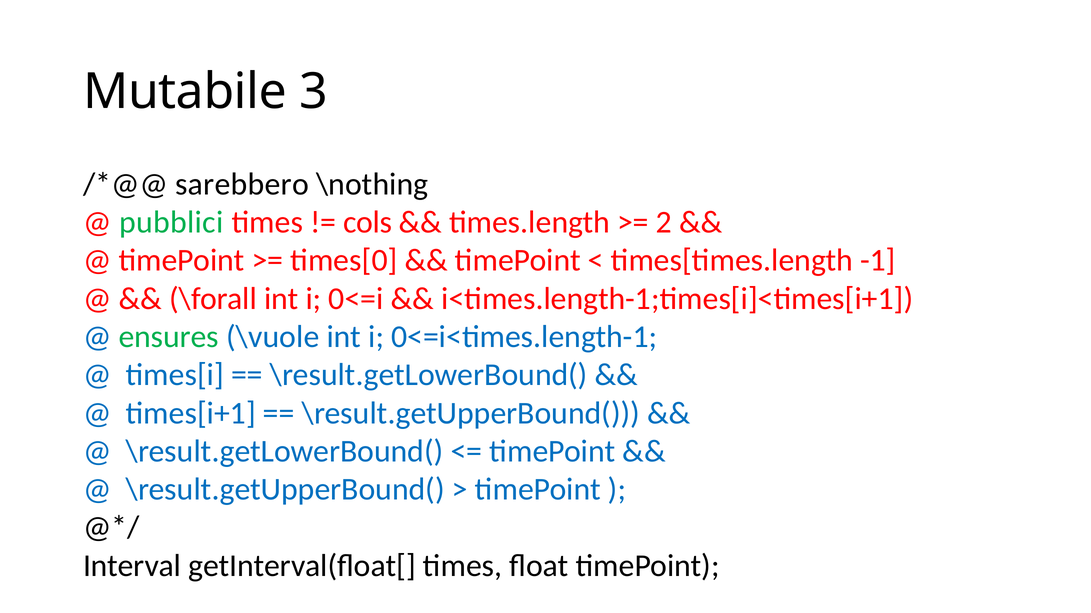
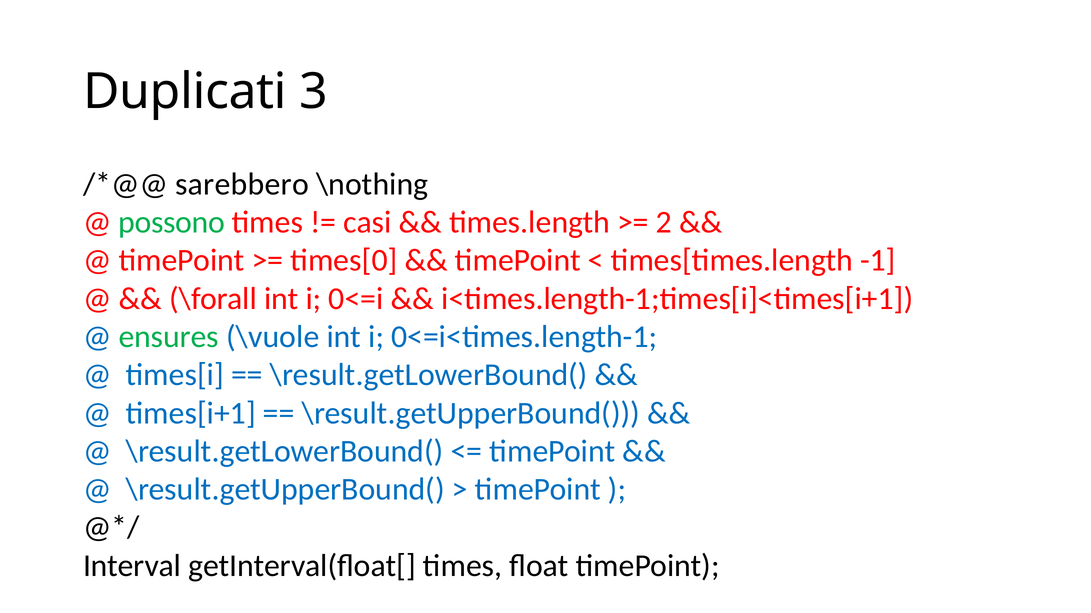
Mutabile: Mutabile -> Duplicati
pubblici: pubblici -> possono
cols: cols -> casi
